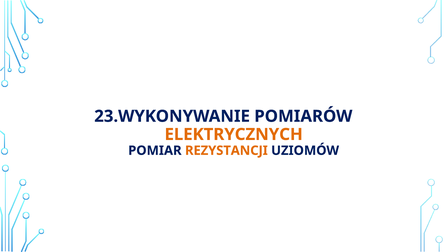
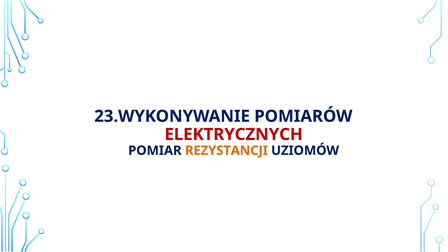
ELEKTRYCZNYCH colour: orange -> red
